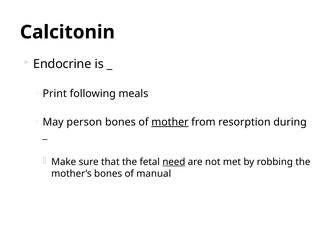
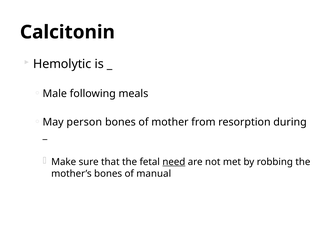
Endocrine: Endocrine -> Hemolytic
Print: Print -> Male
mother underline: present -> none
